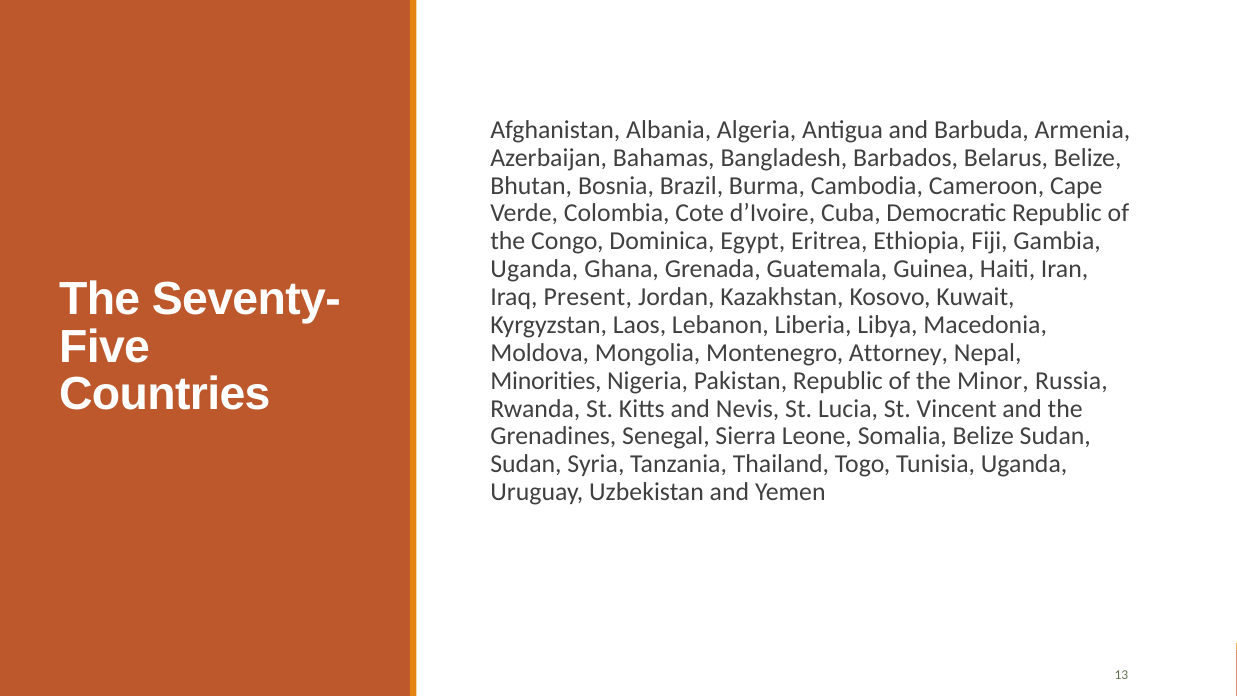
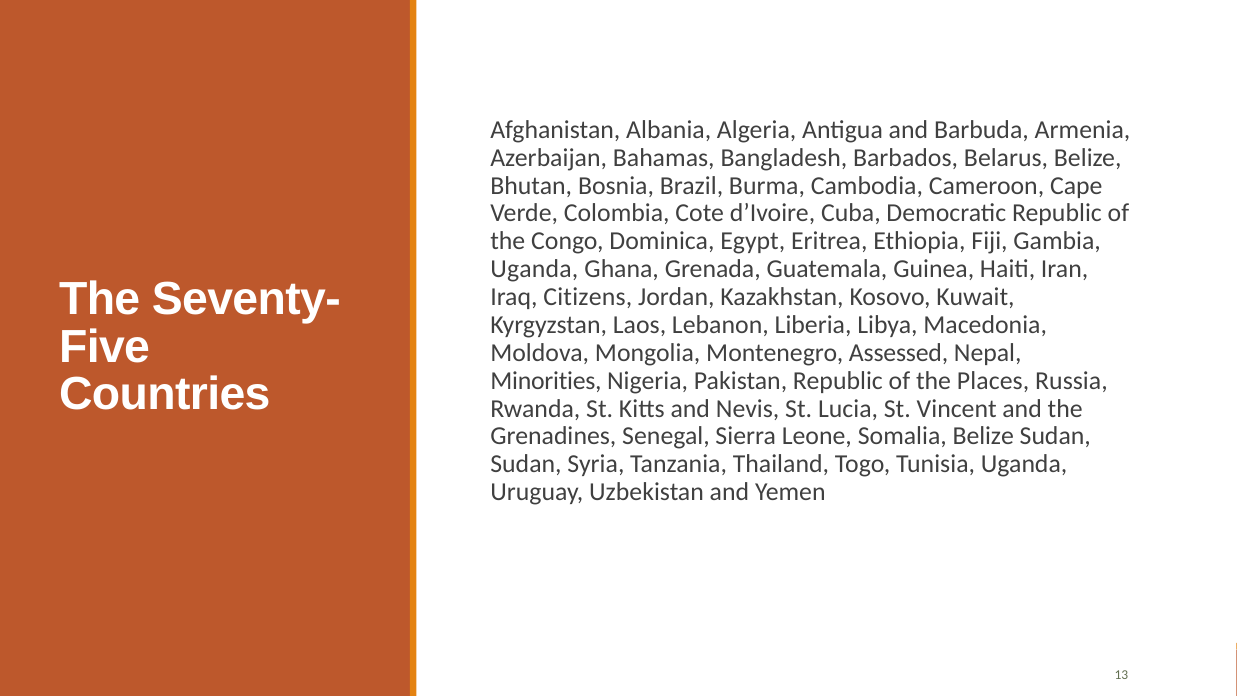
Present: Present -> Citizens
Attorney: Attorney -> Assessed
Minor: Minor -> Places
